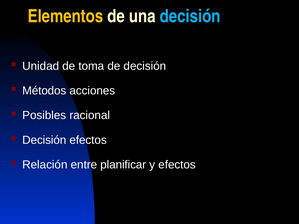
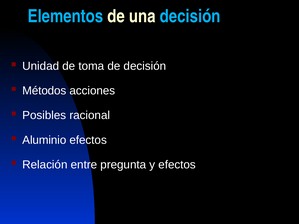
Elementos colour: yellow -> light blue
Decisión at (44, 140): Decisión -> Aluminio
planificar: planificar -> pregunta
